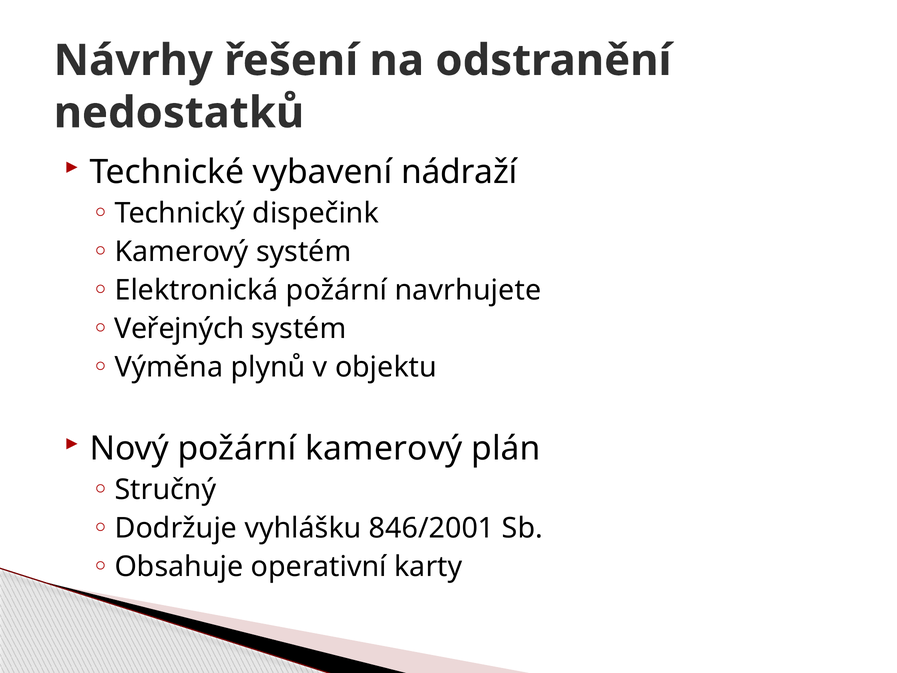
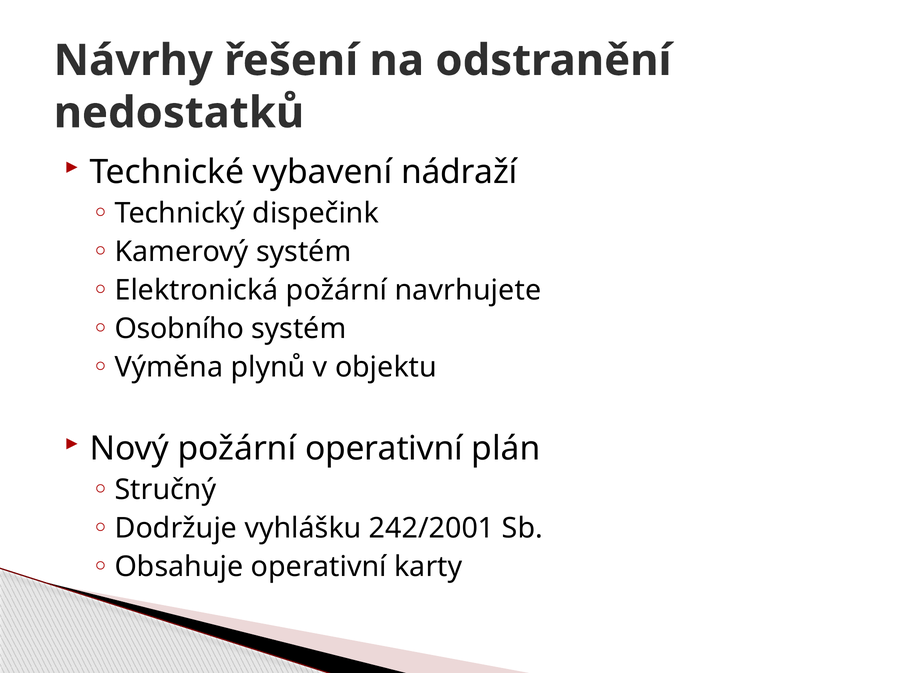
Veřejných: Veřejných -> Osobního
požární kamerový: kamerový -> operativní
846/2001: 846/2001 -> 242/2001
